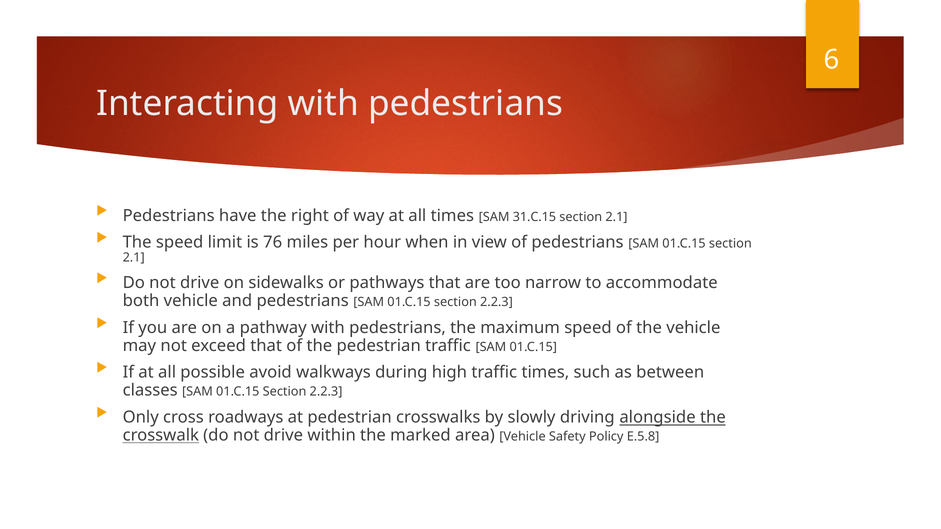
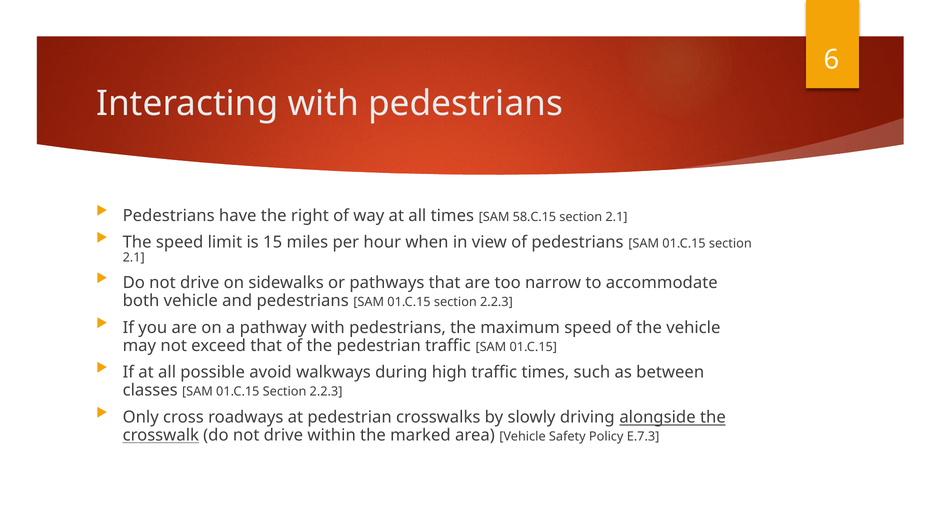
31.C.15: 31.C.15 -> 58.C.15
76: 76 -> 15
E.5.8: E.5.8 -> E.7.3
